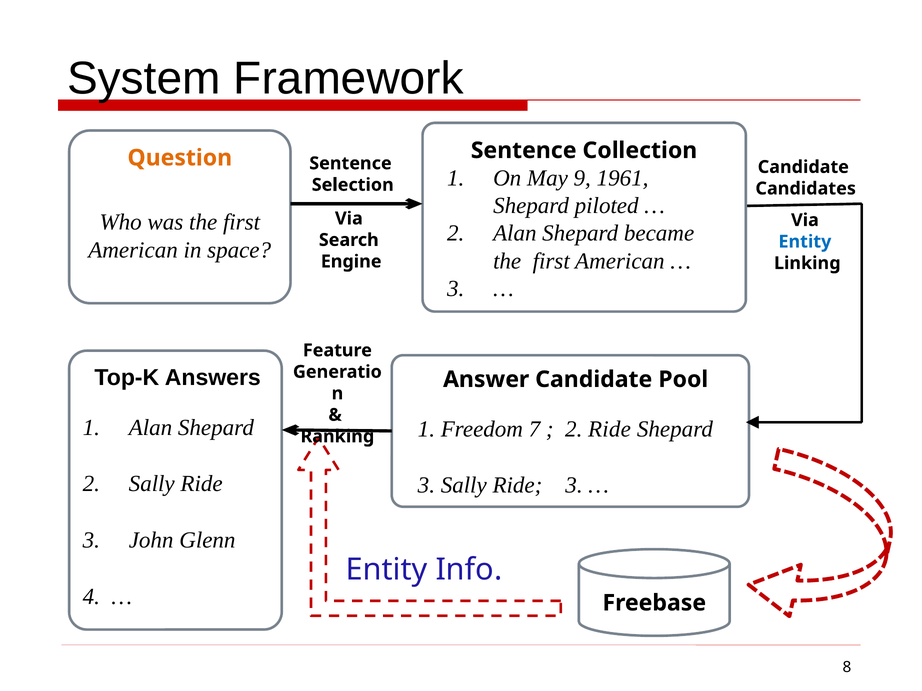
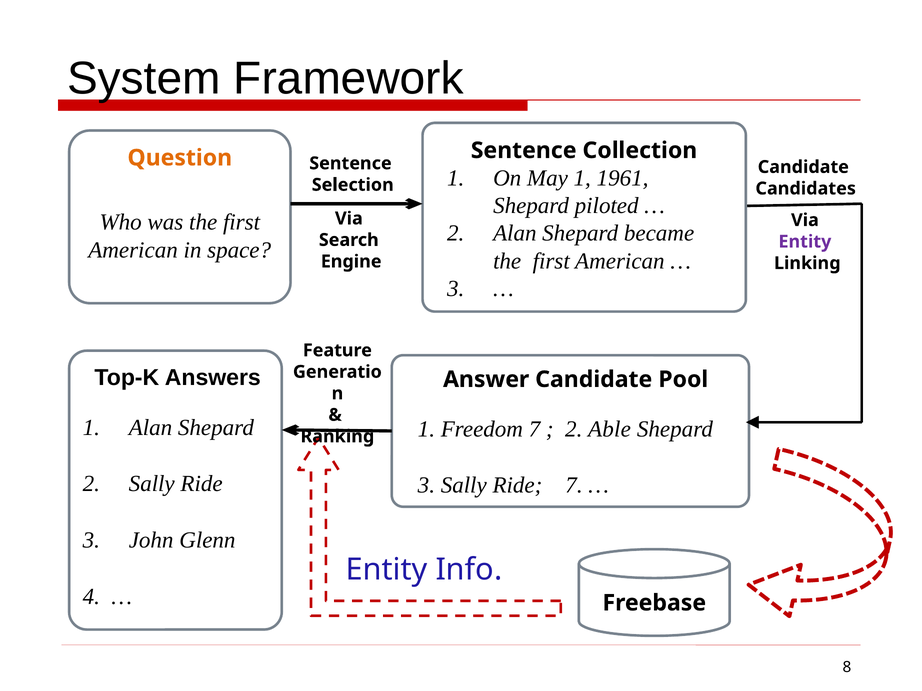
May 9: 9 -> 1
Entity at (805, 242) colour: blue -> purple
2 Ride: Ride -> Able
3 Sally Ride 3: 3 -> 7
